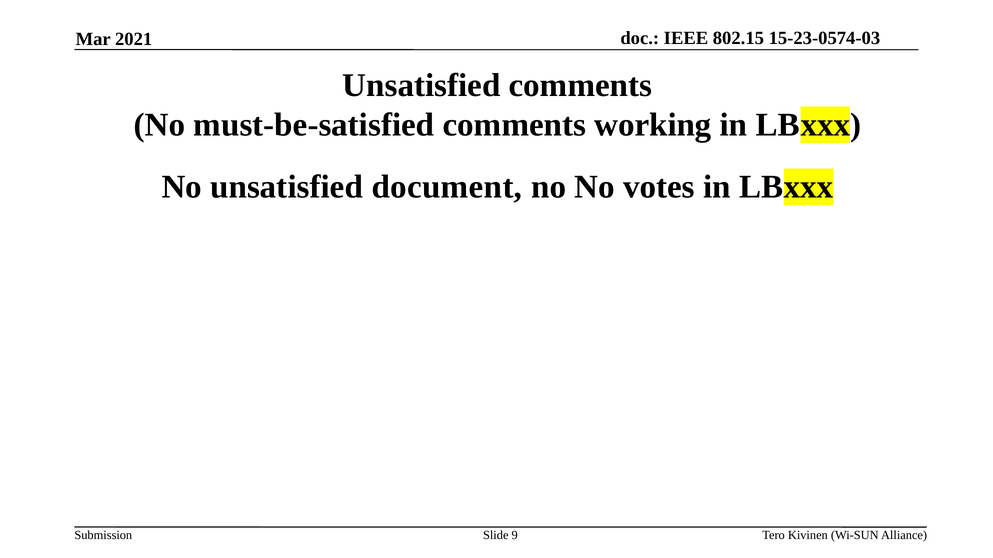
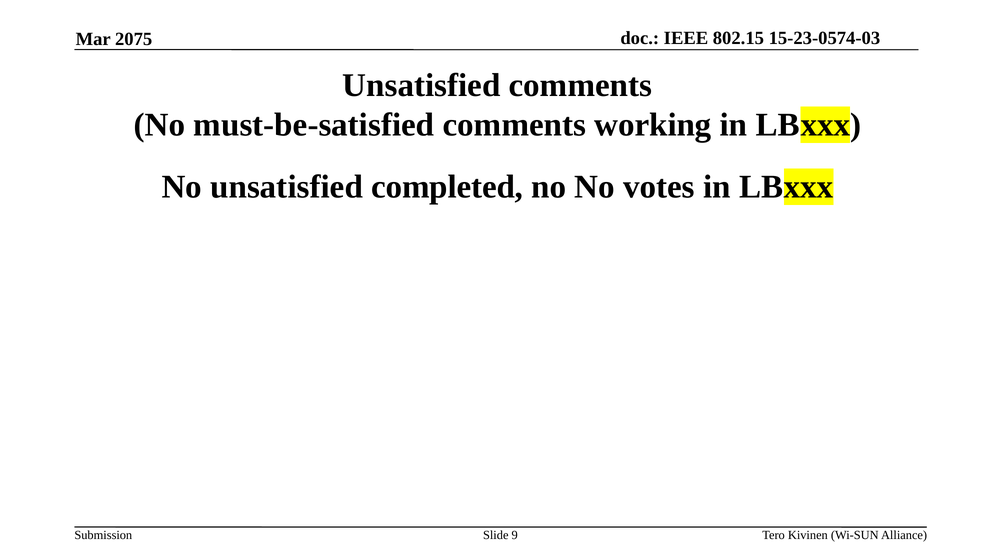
2021: 2021 -> 2075
document: document -> completed
